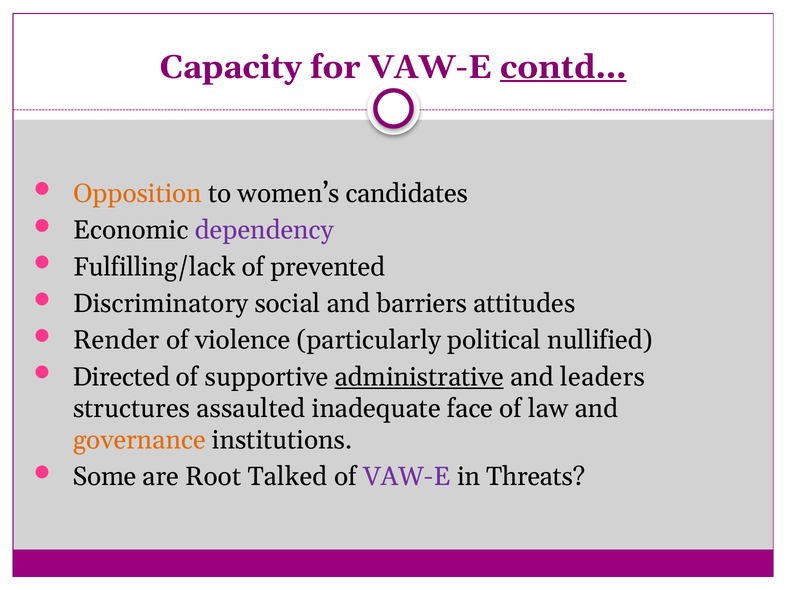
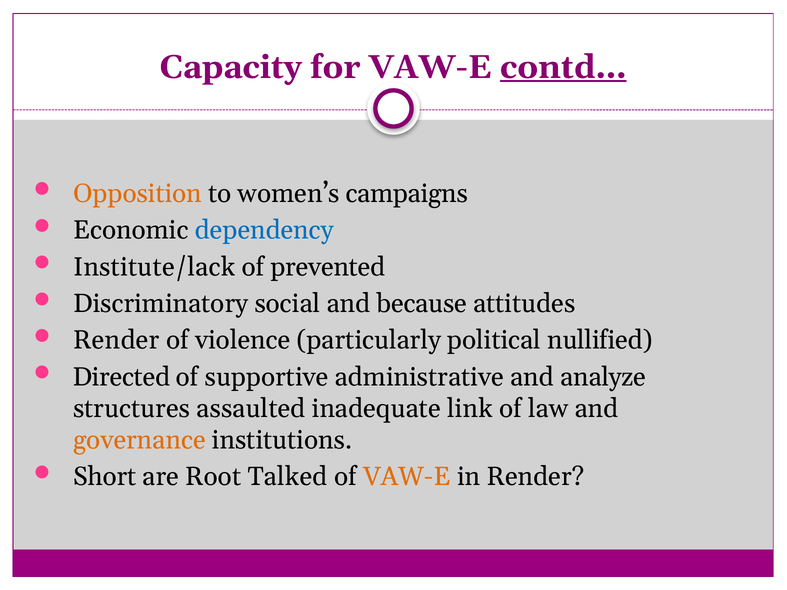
candidates: candidates -> campaigns
dependency colour: purple -> blue
Fulfilling/lack: Fulfilling/lack -> Institute/lack
barriers: barriers -> because
administrative underline: present -> none
leaders: leaders -> analyze
face: face -> link
Some: Some -> Short
VAW-E at (407, 477) colour: purple -> orange
in Threats: Threats -> Render
